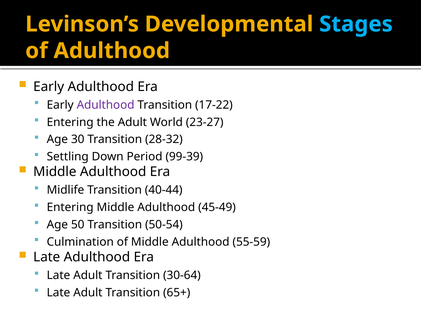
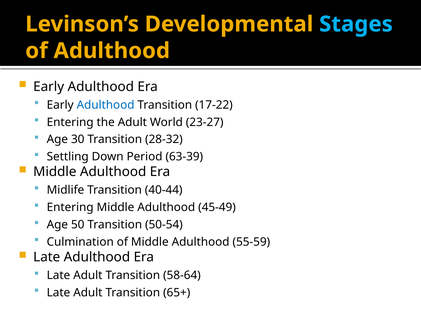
Adulthood at (106, 105) colour: purple -> blue
99-39: 99-39 -> 63-39
30-64: 30-64 -> 58-64
